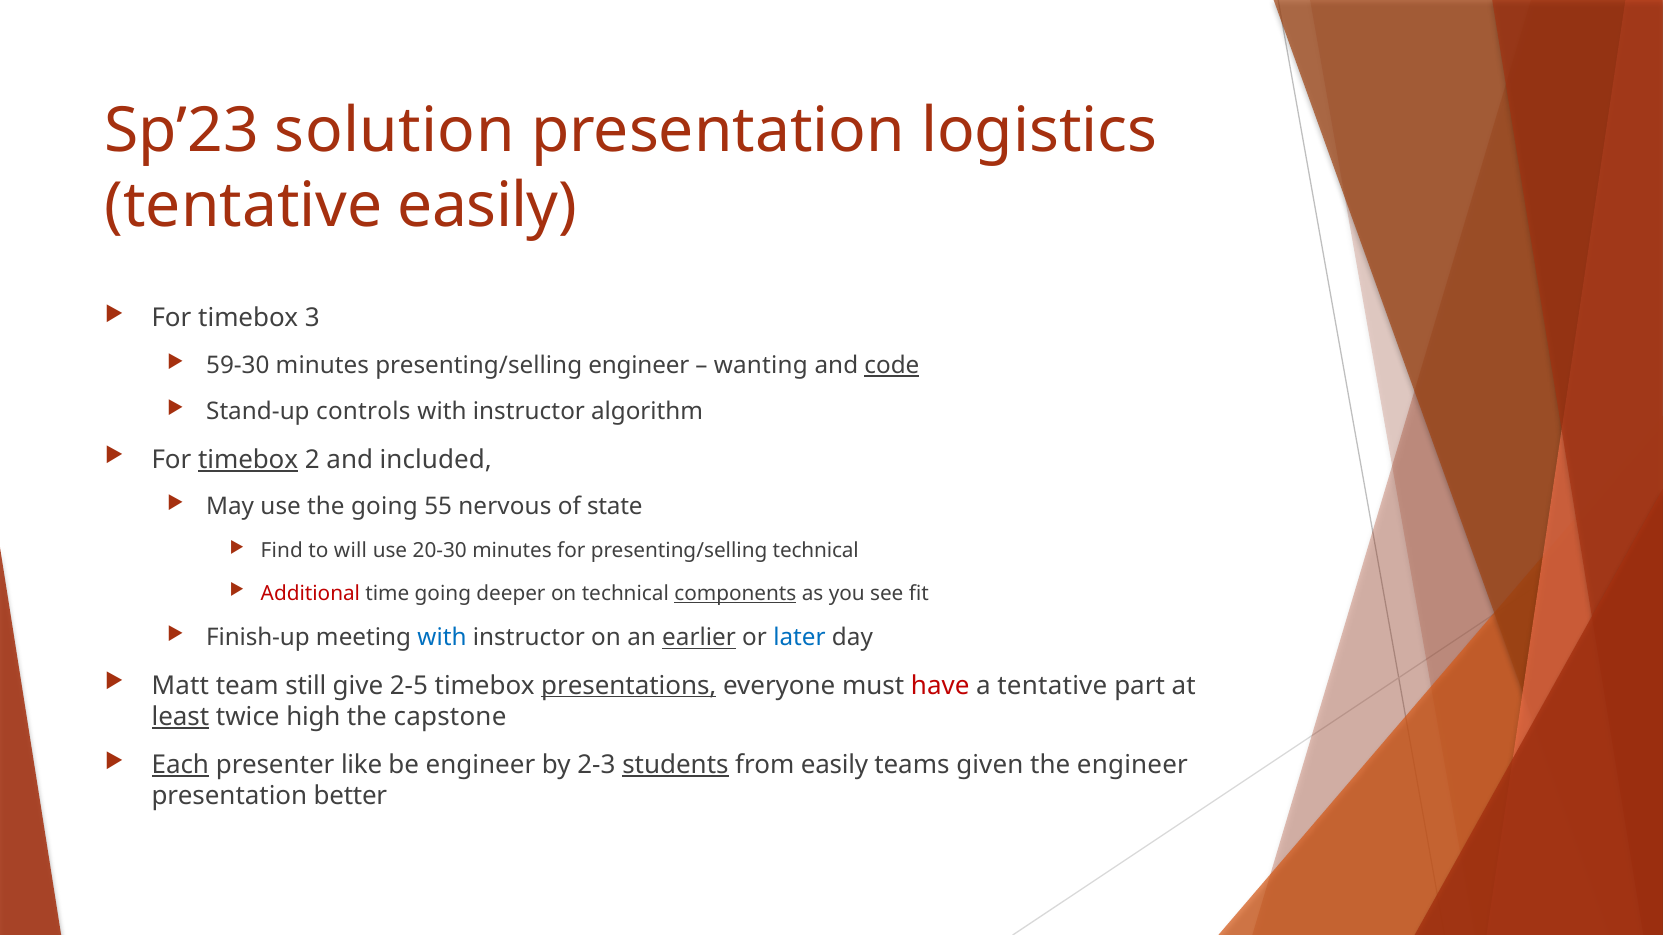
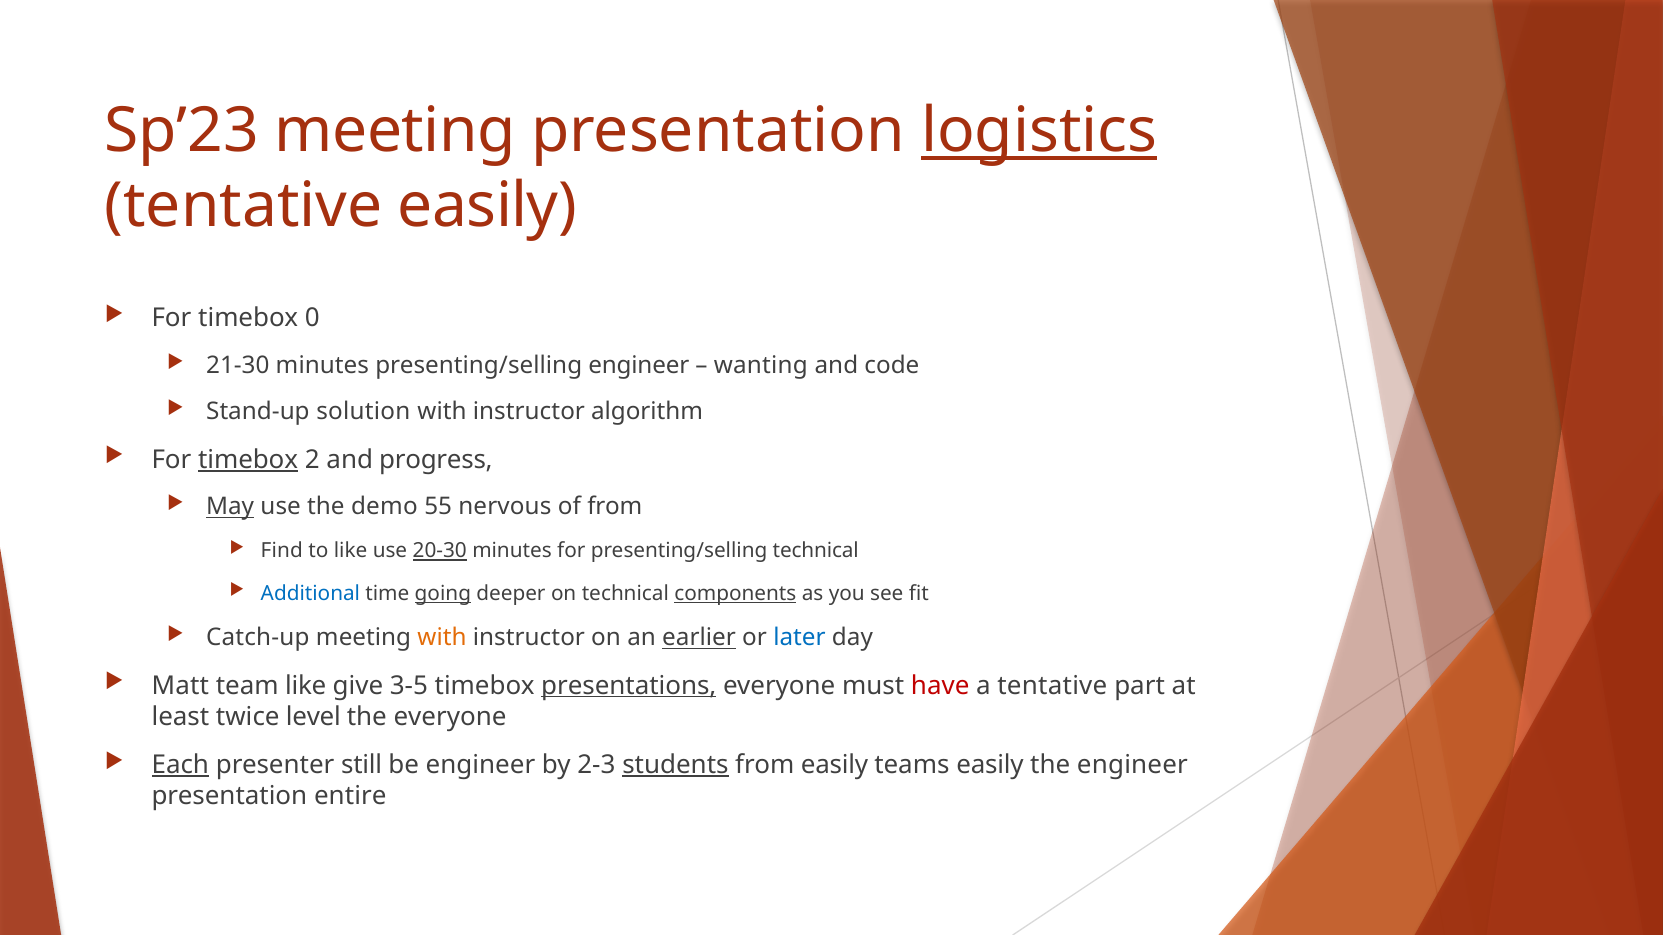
Sp’23 solution: solution -> meeting
logistics underline: none -> present
3: 3 -> 0
59-30: 59-30 -> 21-30
code underline: present -> none
controls: controls -> solution
included: included -> progress
May underline: none -> present
the going: going -> demo
of state: state -> from
to will: will -> like
20-30 underline: none -> present
Additional colour: red -> blue
going at (443, 594) underline: none -> present
Finish-up: Finish-up -> Catch-up
with at (442, 638) colour: blue -> orange
team still: still -> like
2-5: 2-5 -> 3-5
least underline: present -> none
high: high -> level
the capstone: capstone -> everyone
like: like -> still
teams given: given -> easily
better: better -> entire
